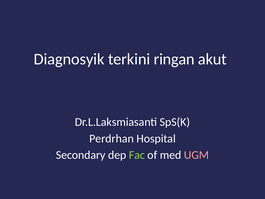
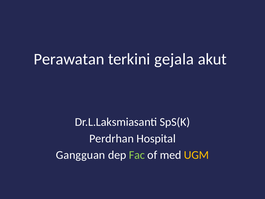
Diagnosyik: Diagnosyik -> Perawatan
ringan: ringan -> gejala
Secondary: Secondary -> Gangguan
UGM colour: pink -> yellow
